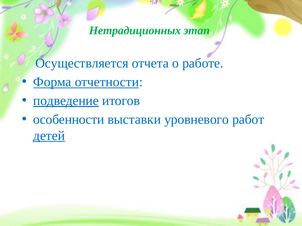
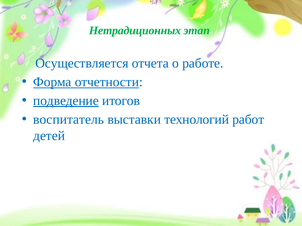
особенности: особенности -> воспитатель
уровневого: уровневого -> технологий
детей underline: present -> none
